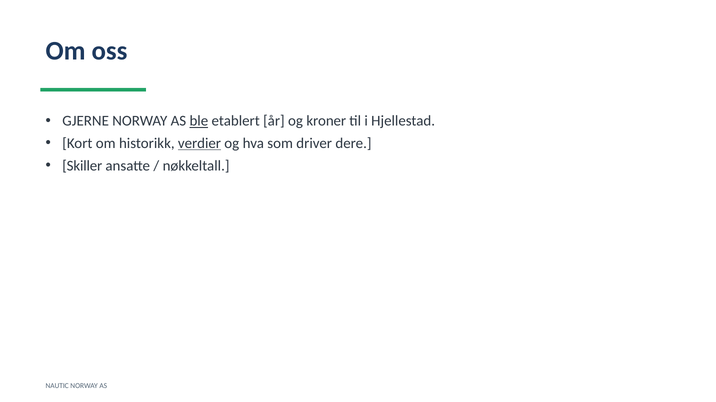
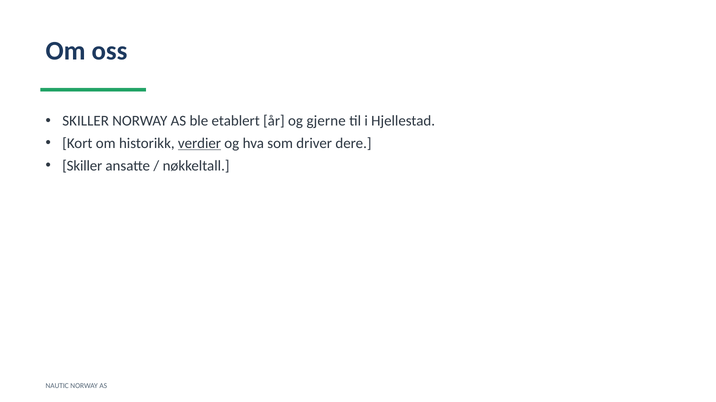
GJERNE at (86, 121): GJERNE -> SKILLER
ble underline: present -> none
kroner: kroner -> gjerne
